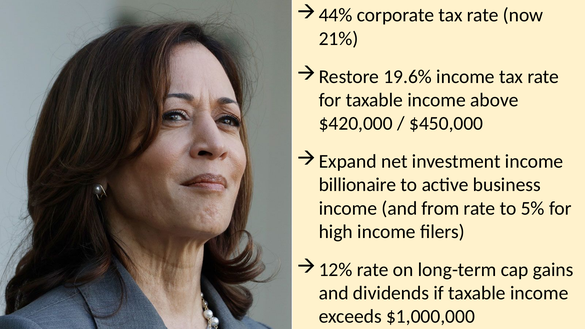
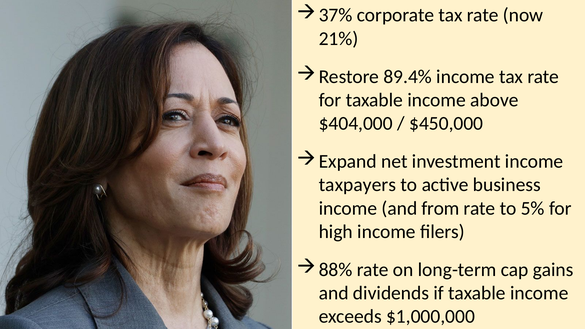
44%: 44% -> 37%
19.6%: 19.6% -> 89.4%
$420,000: $420,000 -> $404,000
billionaire: billionaire -> taxpayers
12%: 12% -> 88%
